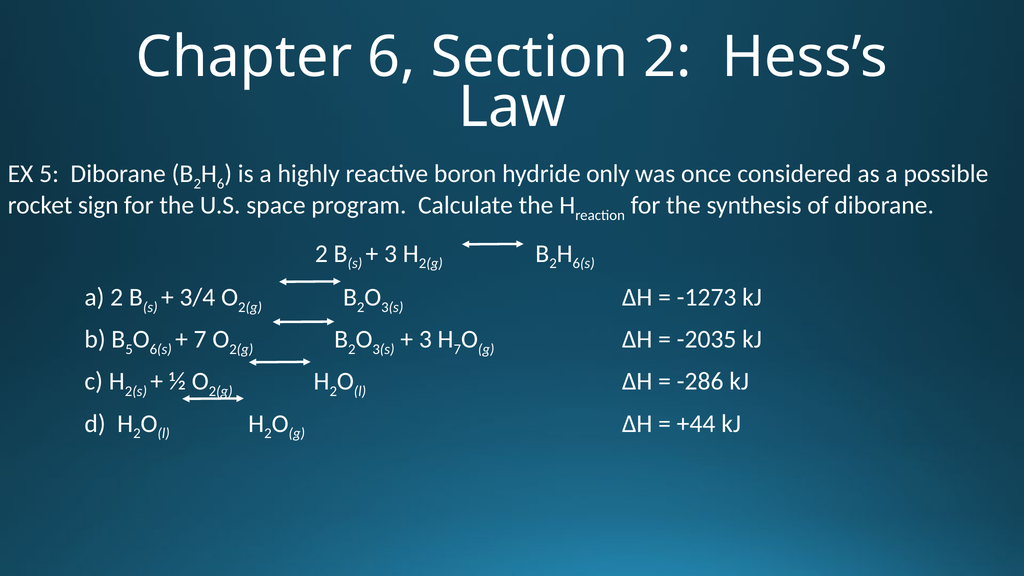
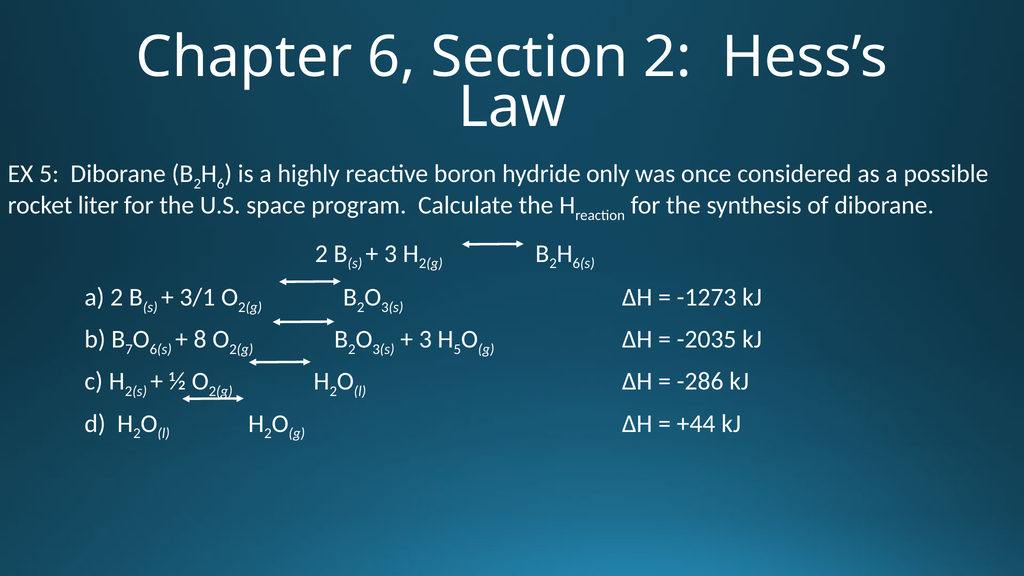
sign: sign -> liter
3/4: 3/4 -> 3/1
B 5: 5 -> 7
7 at (200, 339): 7 -> 8
7 at (457, 349): 7 -> 5
